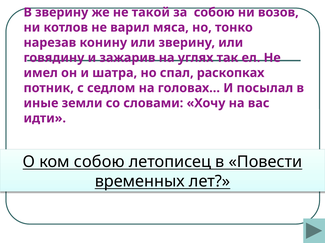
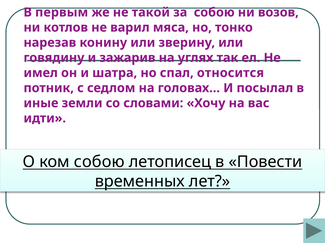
В зверину: зверину -> первым
раскопках: раскопках -> относится
